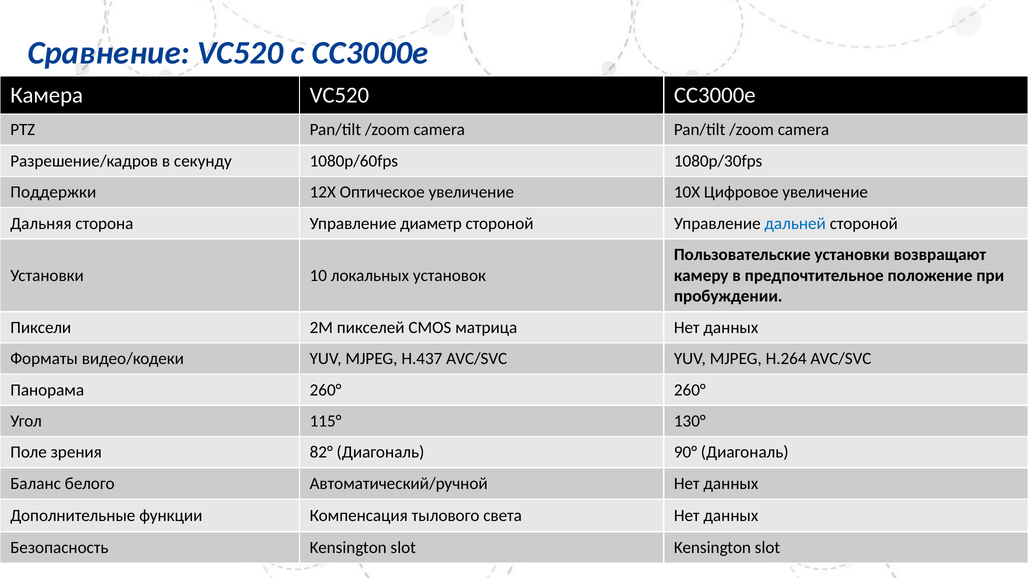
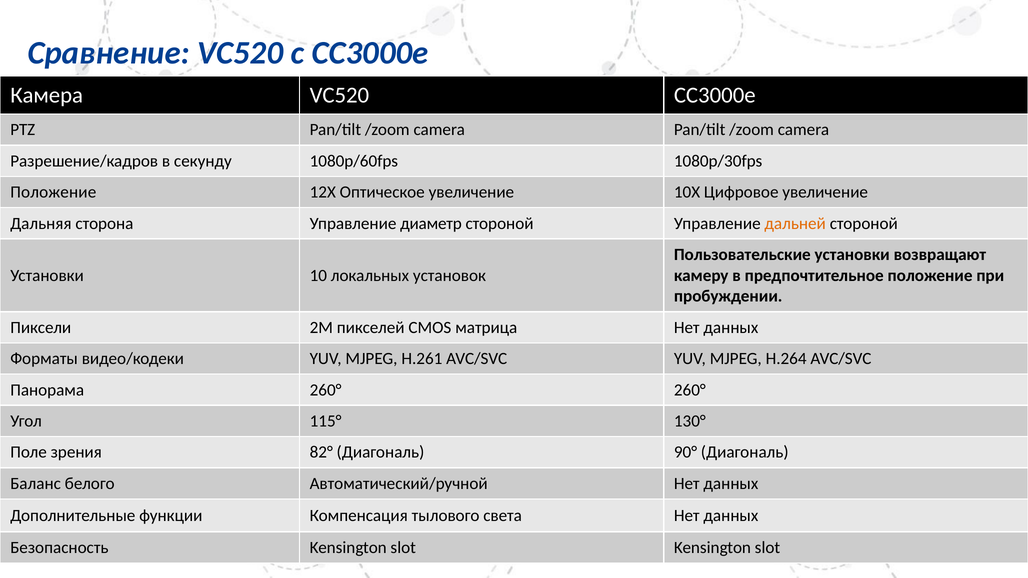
Поддержки at (53, 192): Поддержки -> Положение
дальней colour: blue -> orange
H.437: H.437 -> H.261
